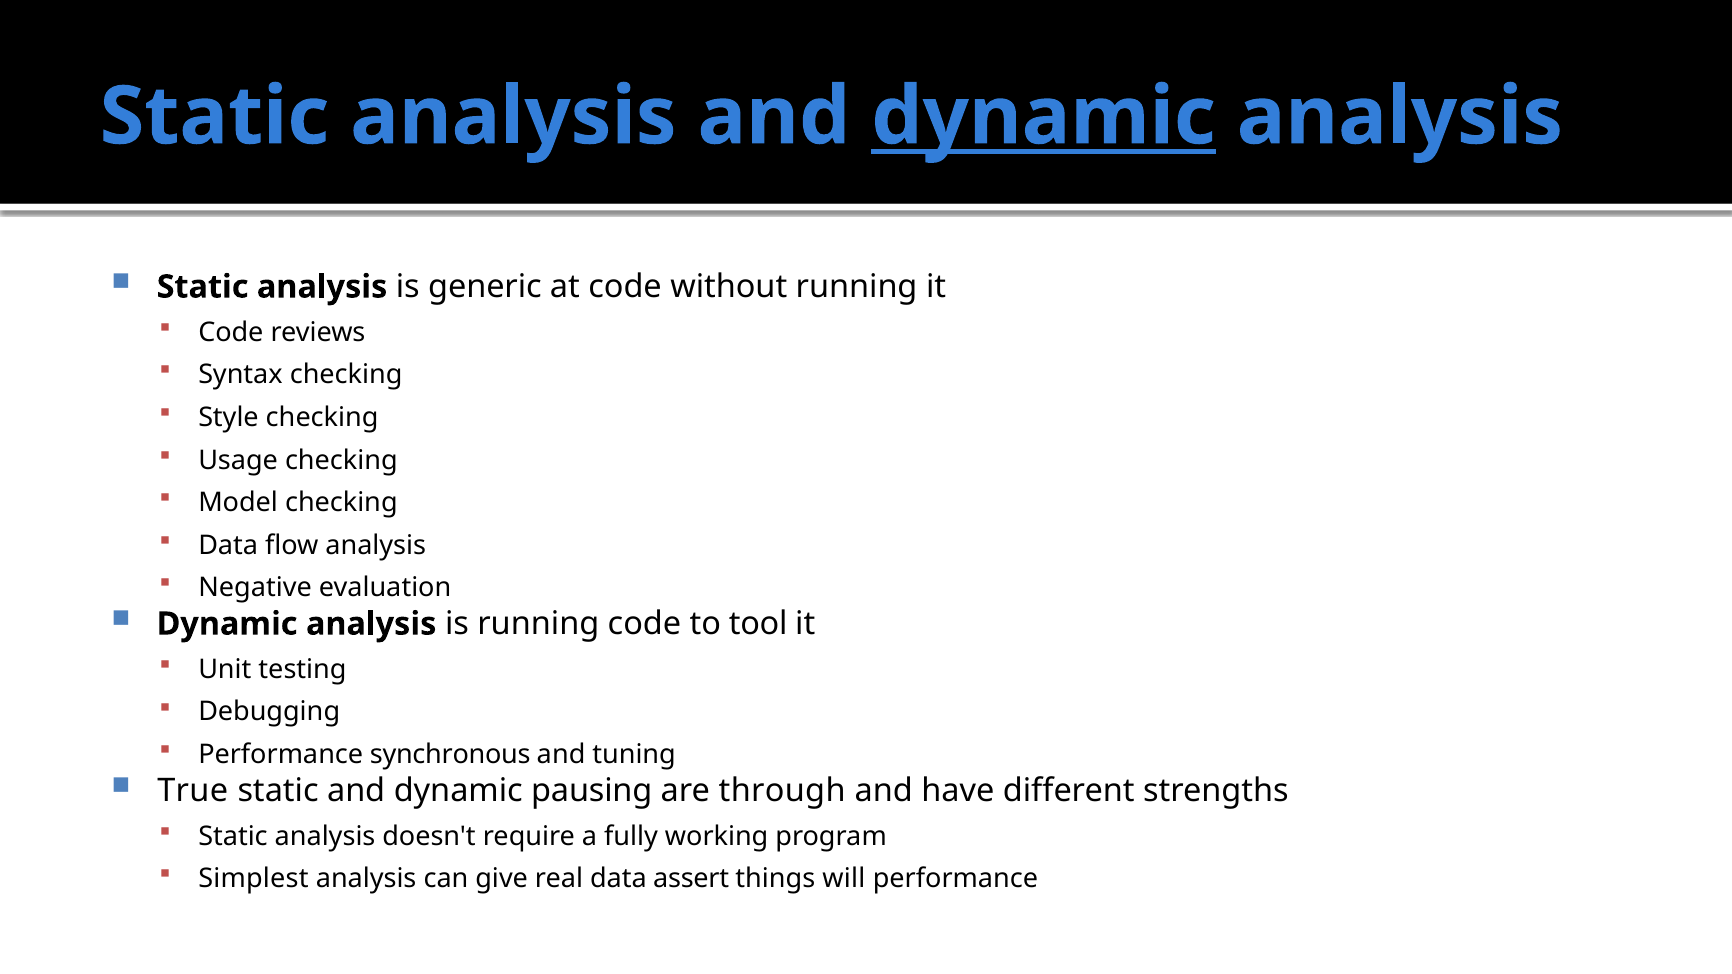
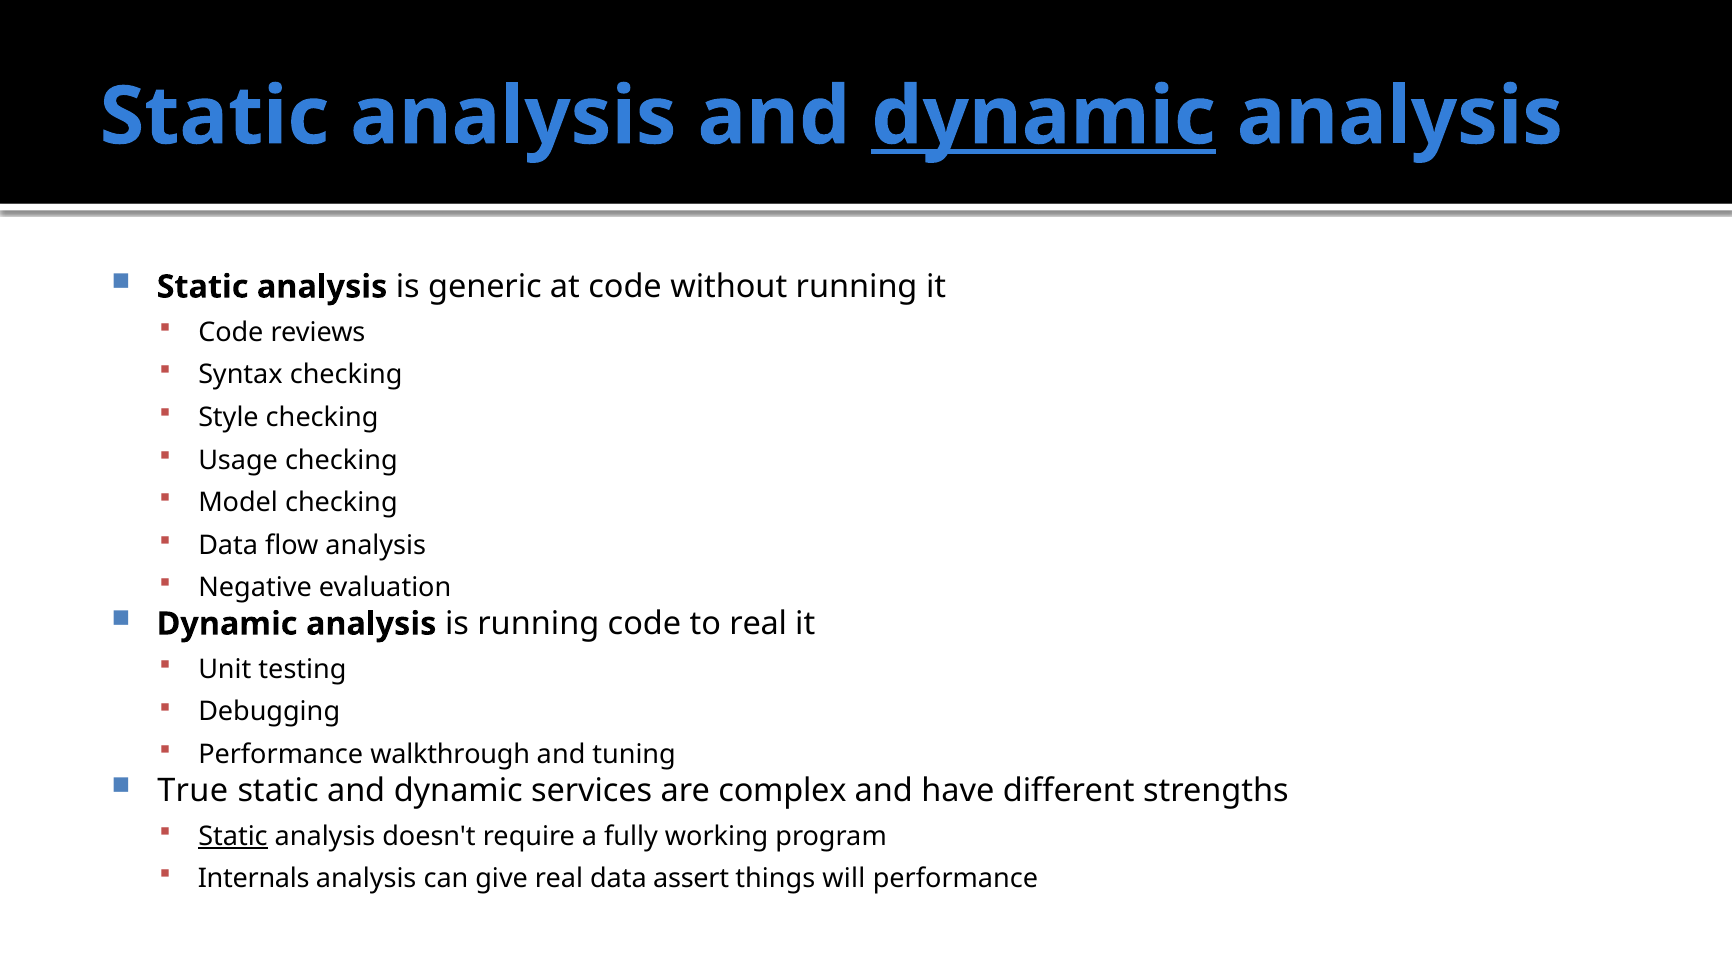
to tool: tool -> real
synchronous: synchronous -> walkthrough
pausing: pausing -> services
through: through -> complex
Static at (233, 836) underline: none -> present
Simplest: Simplest -> Internals
